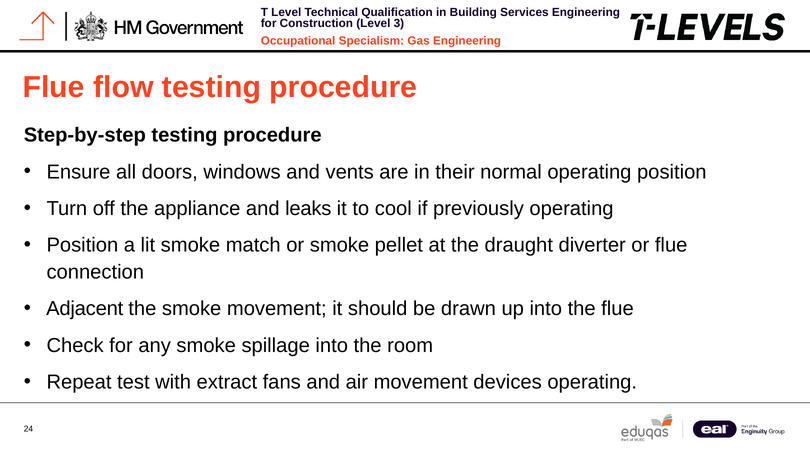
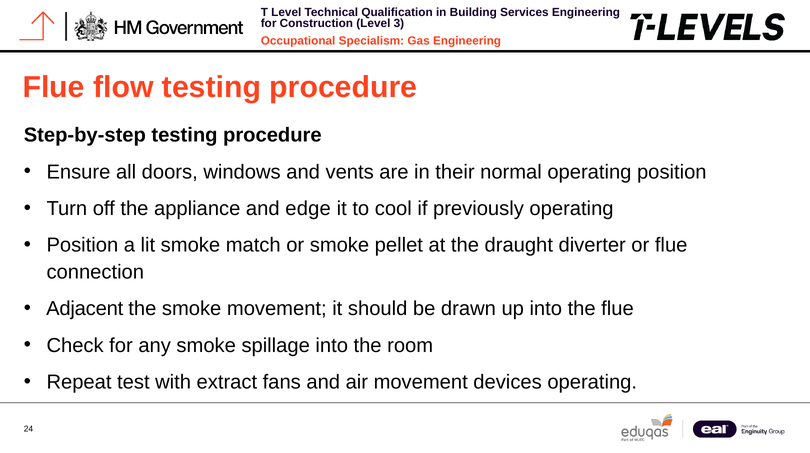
leaks: leaks -> edge
